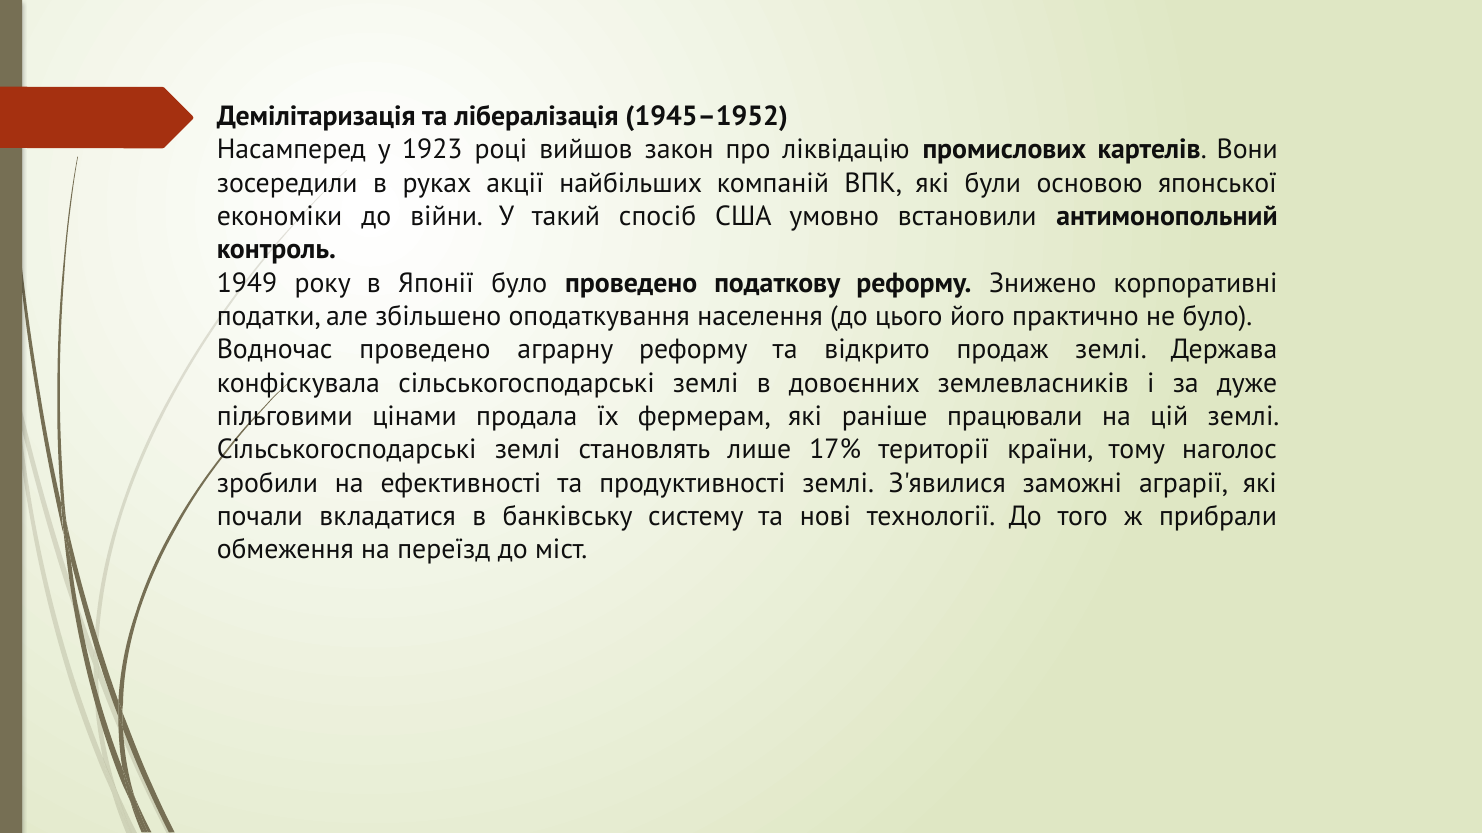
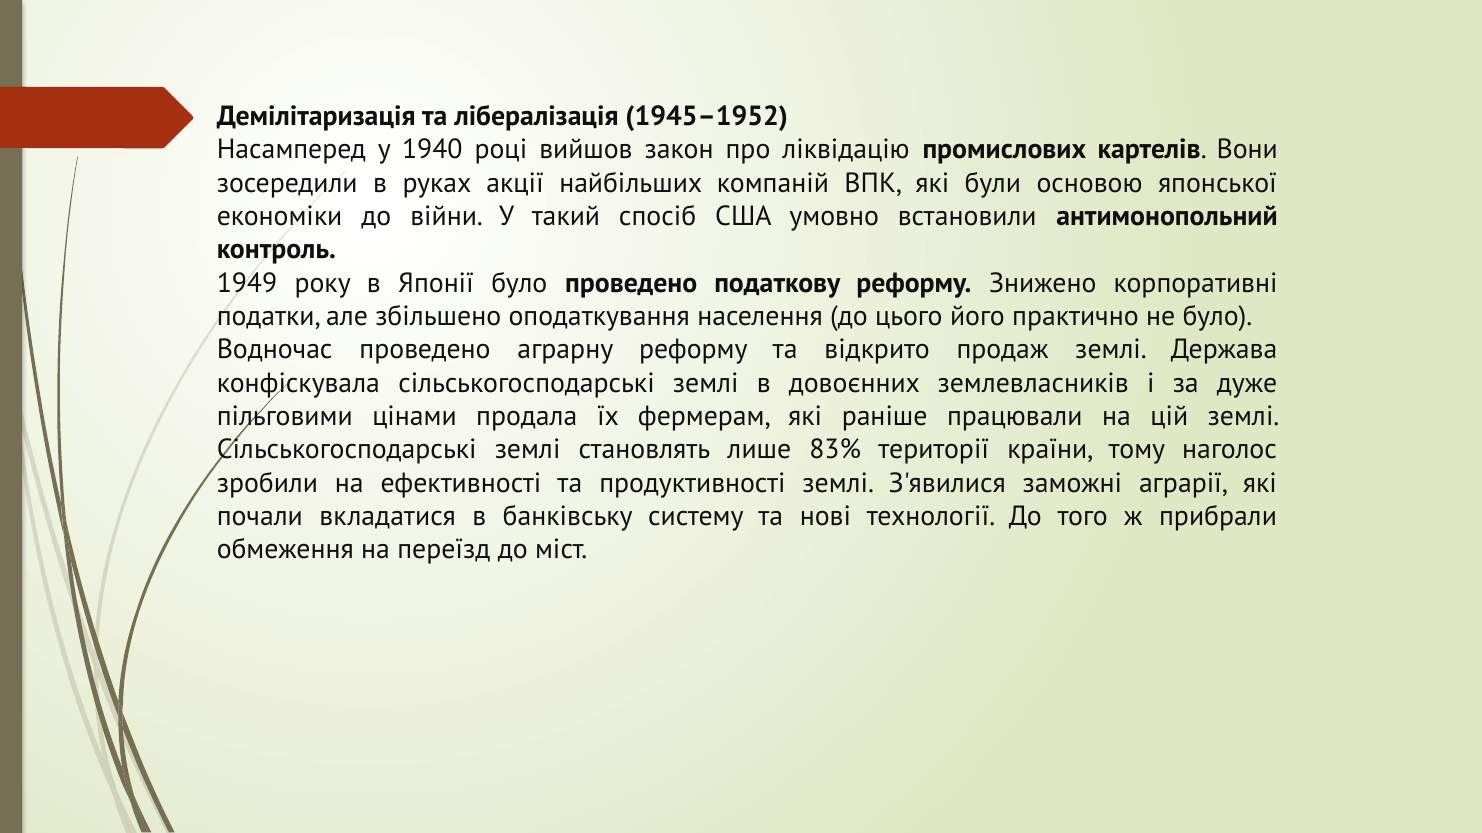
1923: 1923 -> 1940
17%: 17% -> 83%
